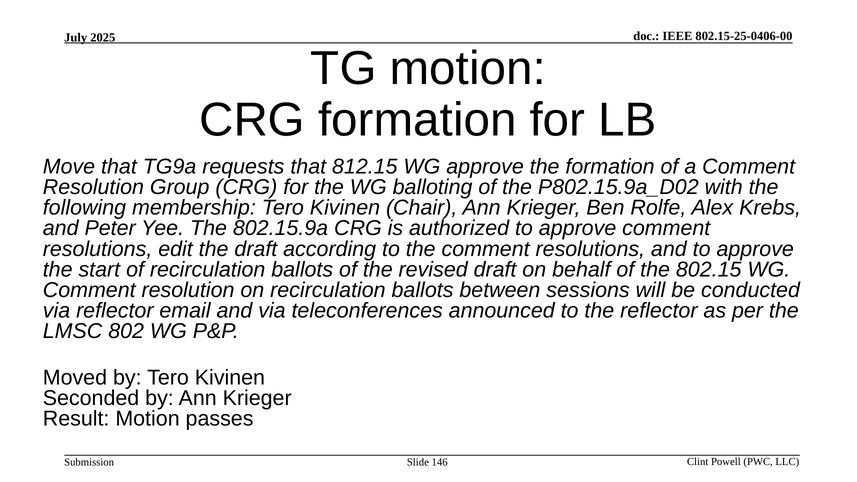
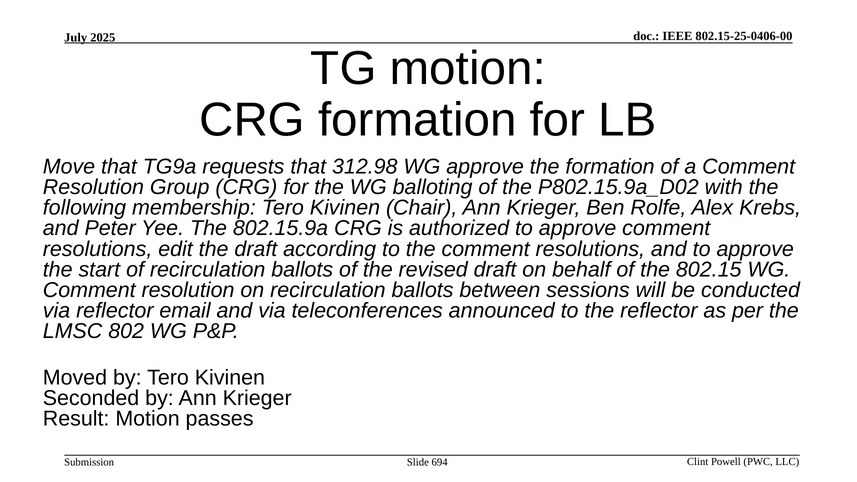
812.15: 812.15 -> 312.98
146: 146 -> 694
